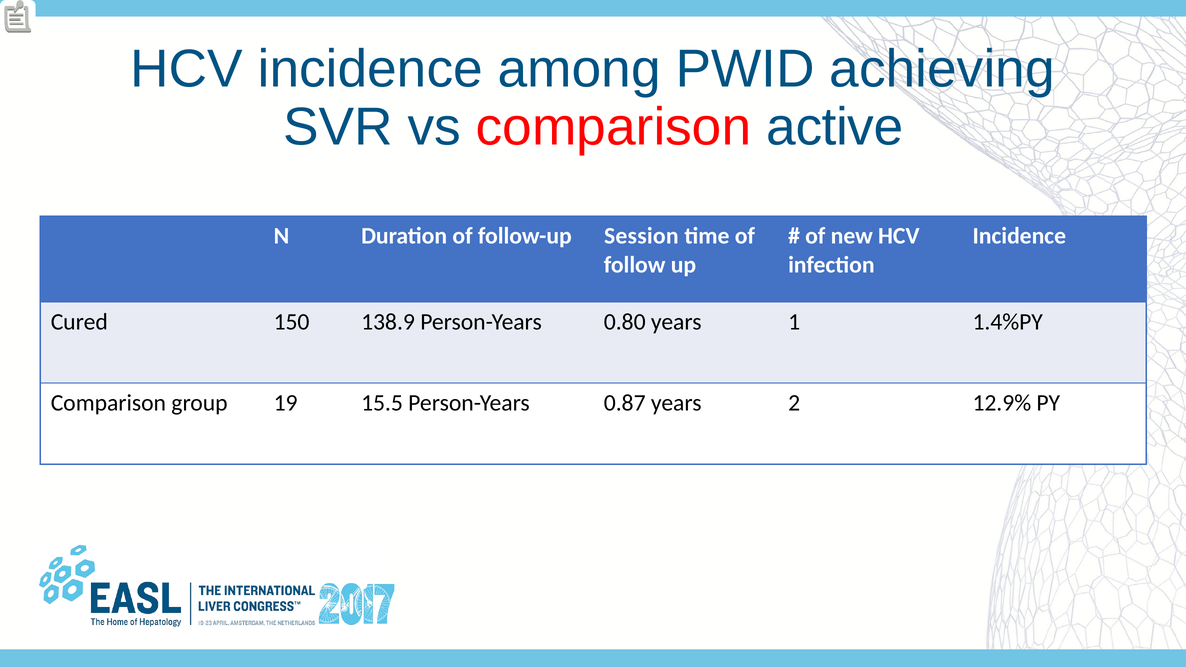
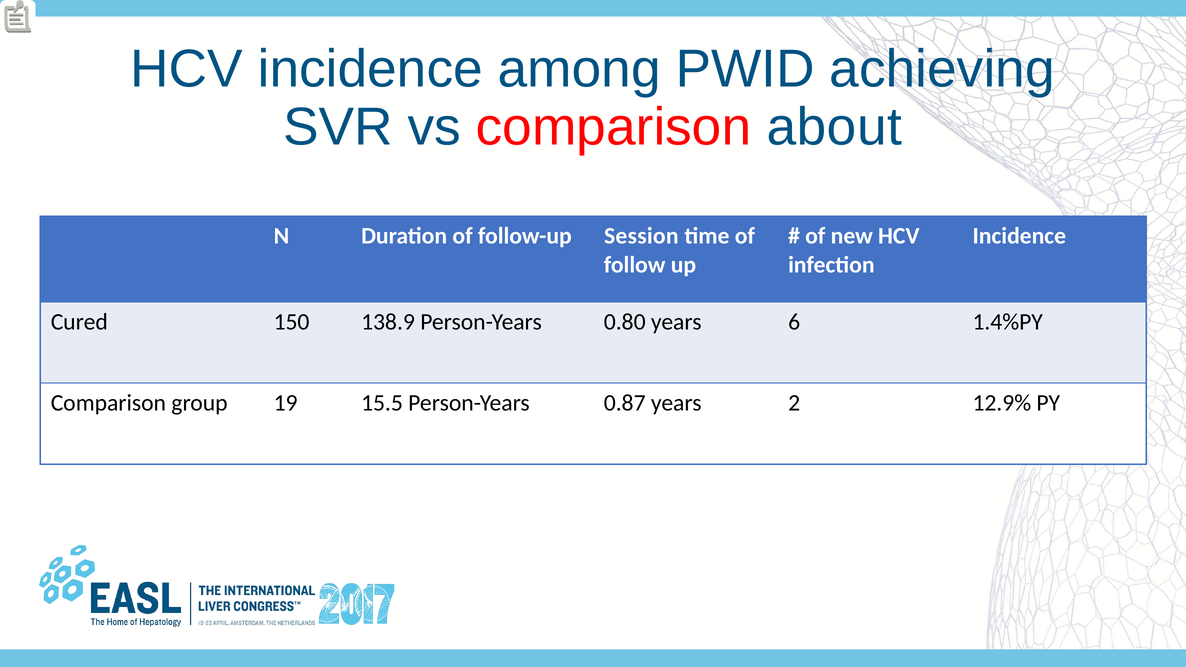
active: active -> about
1: 1 -> 6
